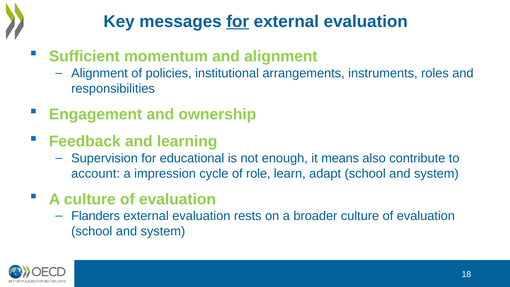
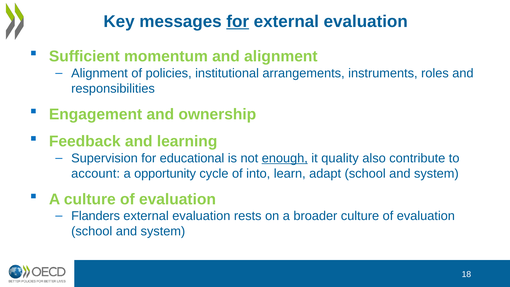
enough underline: none -> present
means: means -> quality
impression: impression -> opportunity
role: role -> into
